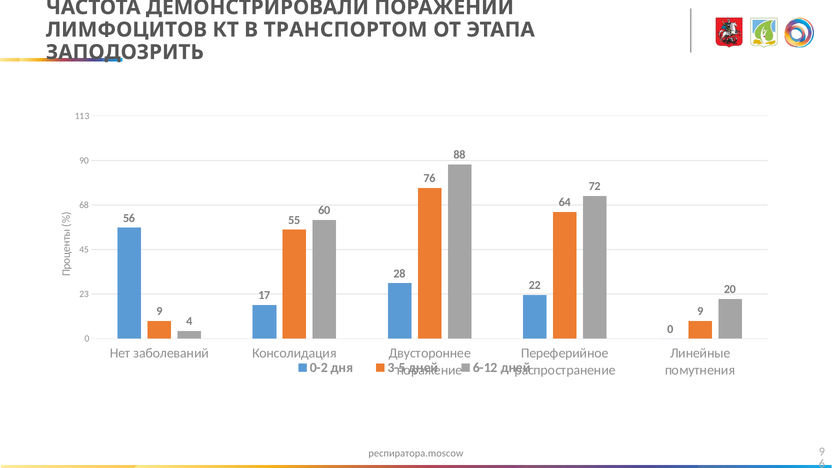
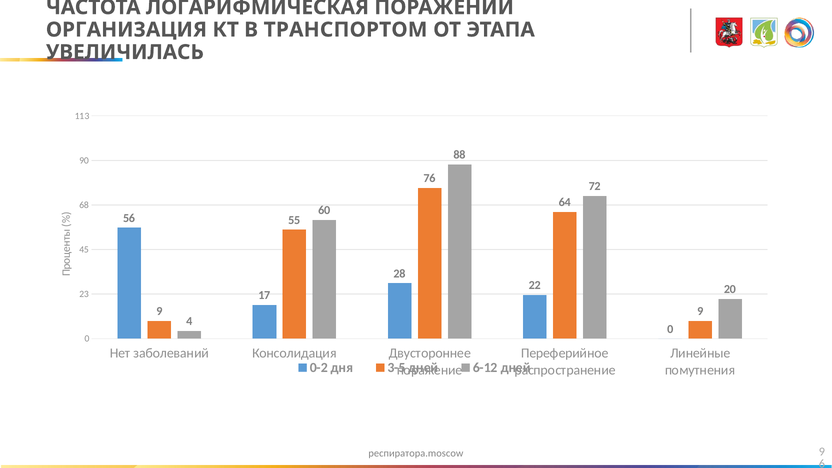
ДЕМОНСТРИРОВАЛИ: ДЕМОНСТРИРОВАЛИ -> ЛОГАРИФМИЧЕСКАЯ
ЛИМФОЦИТОВ: ЛИМФОЦИТОВ -> ОРГАНИЗАЦИЯ
ЗАПОДОЗРИТЬ: ЗАПОДОЗРИТЬ -> УВЕЛИЧИЛАСЬ
